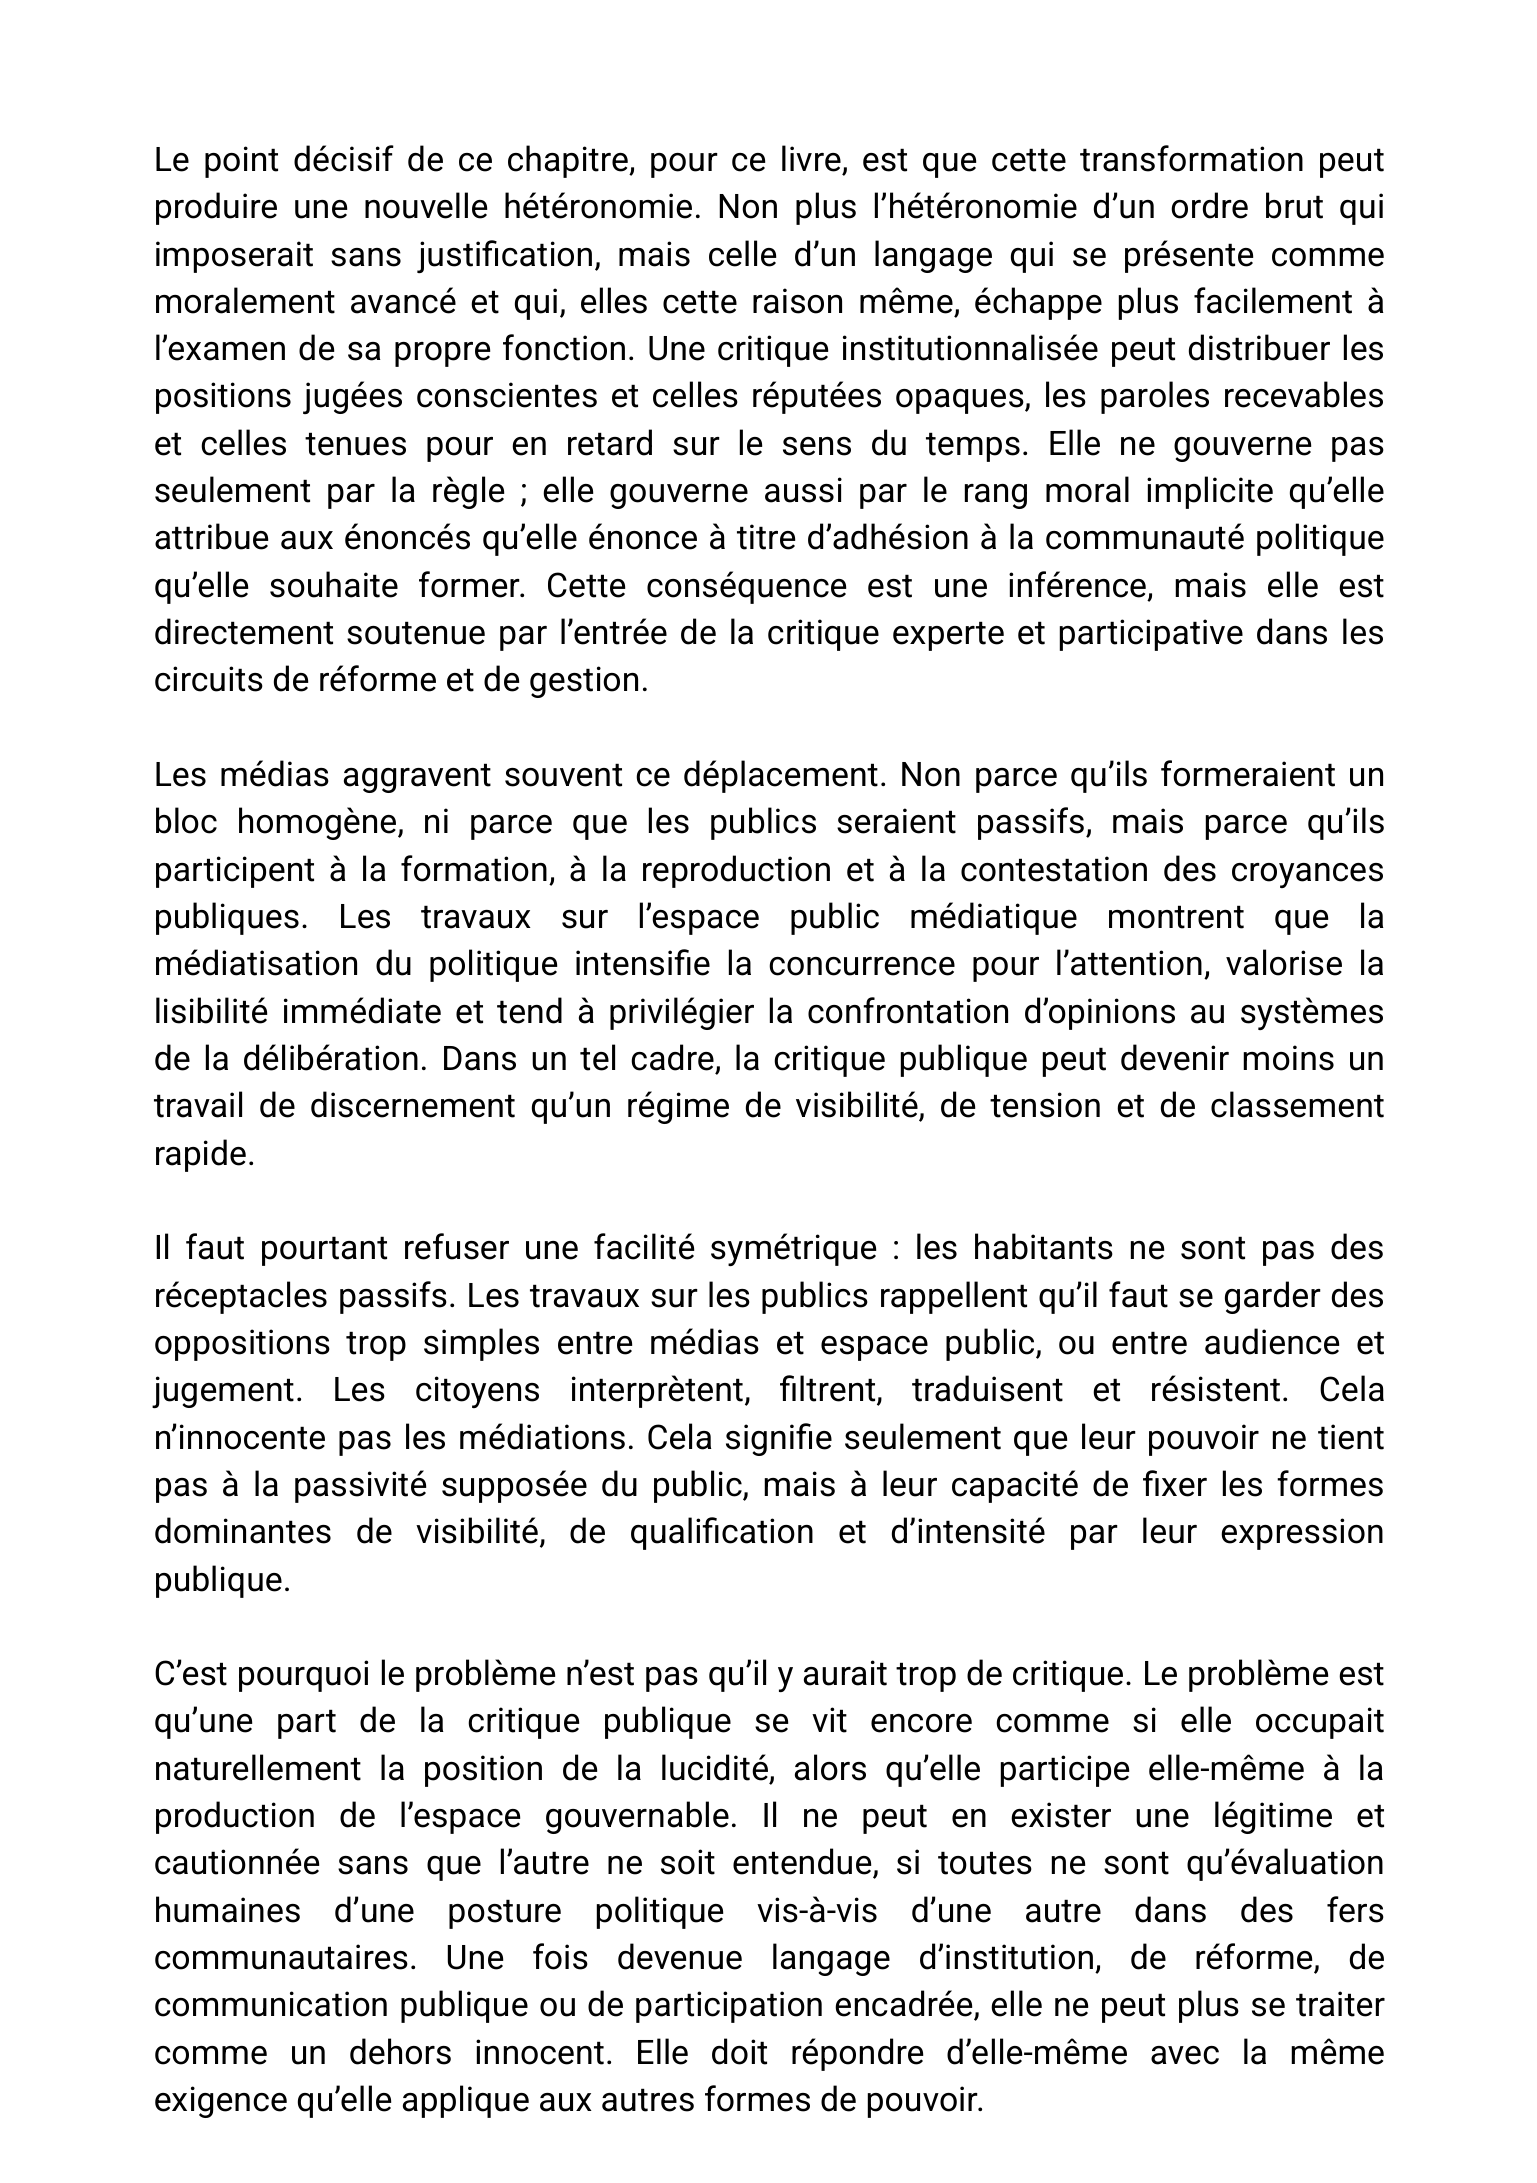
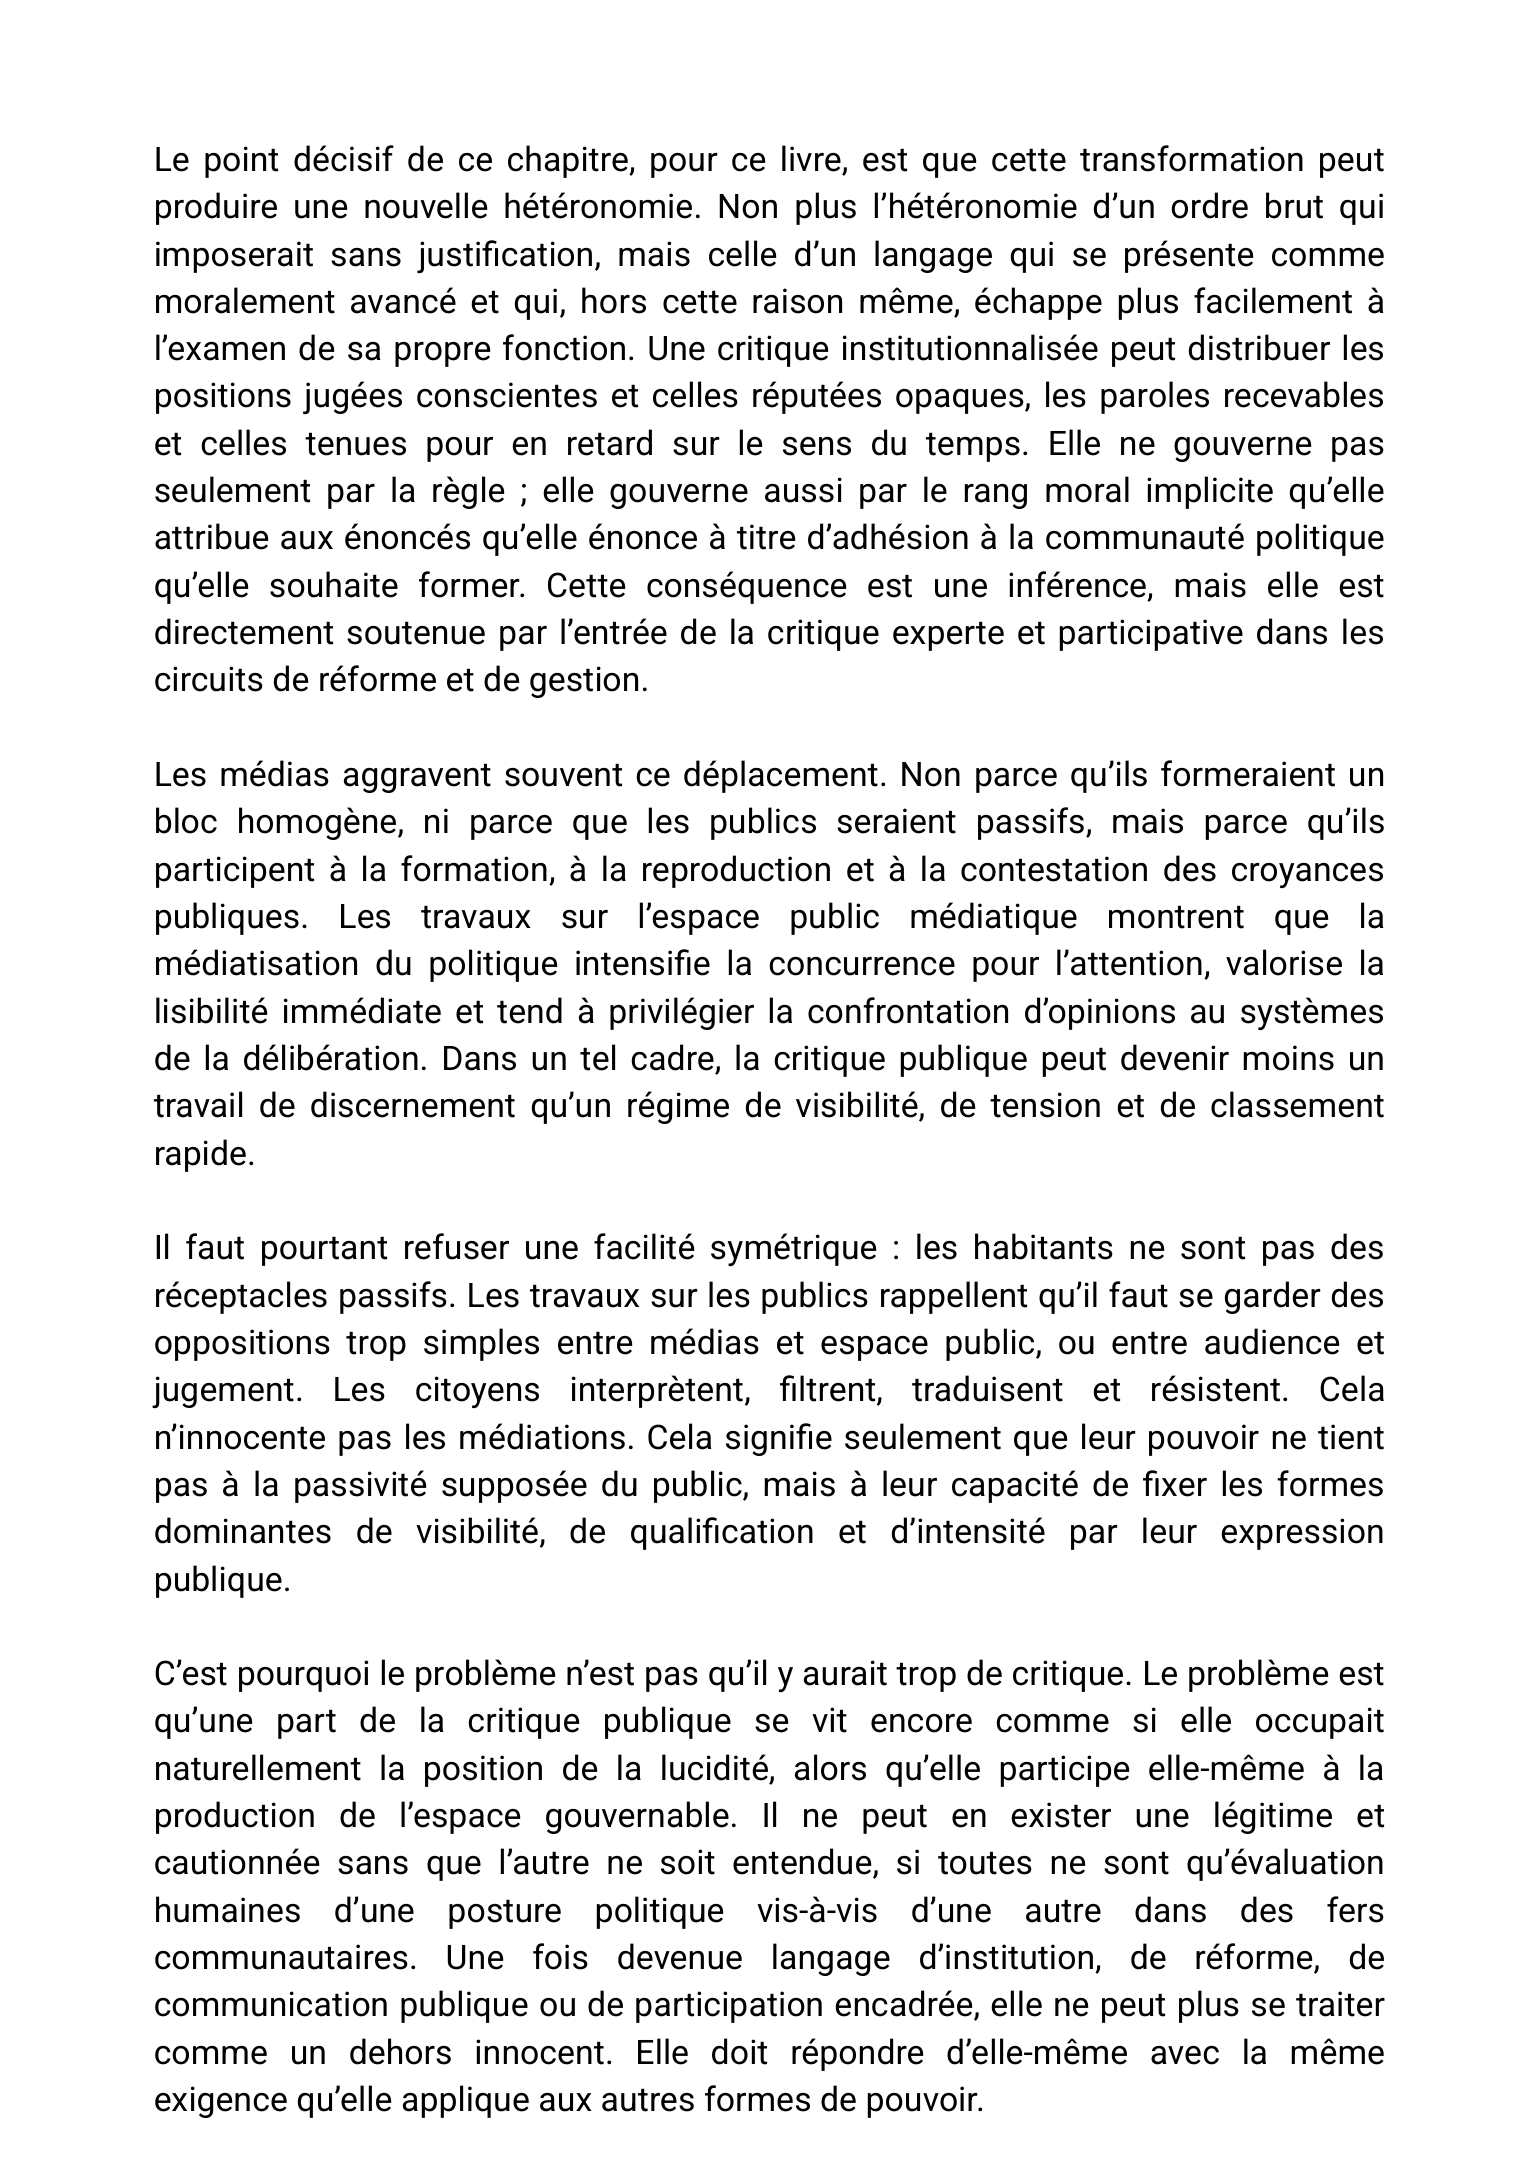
elles: elles -> hors
